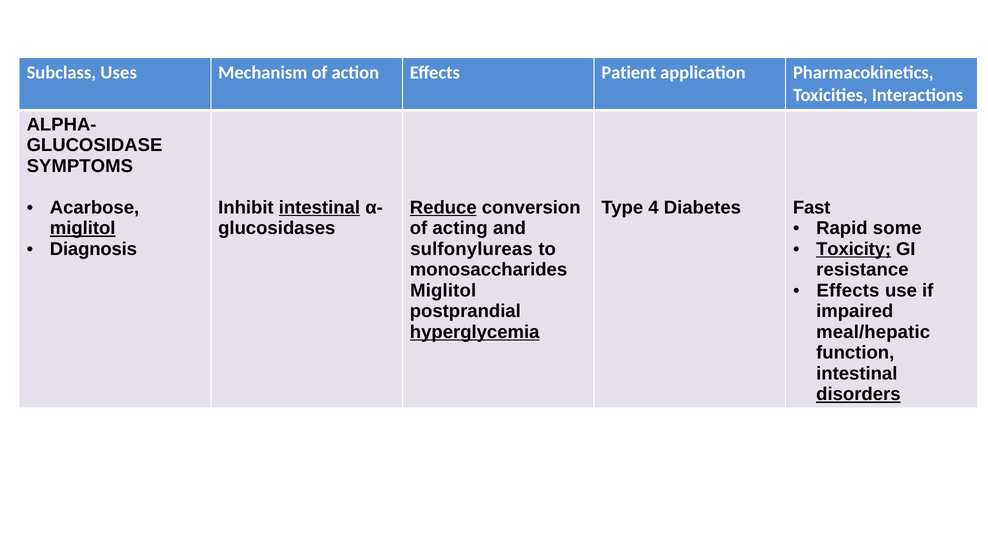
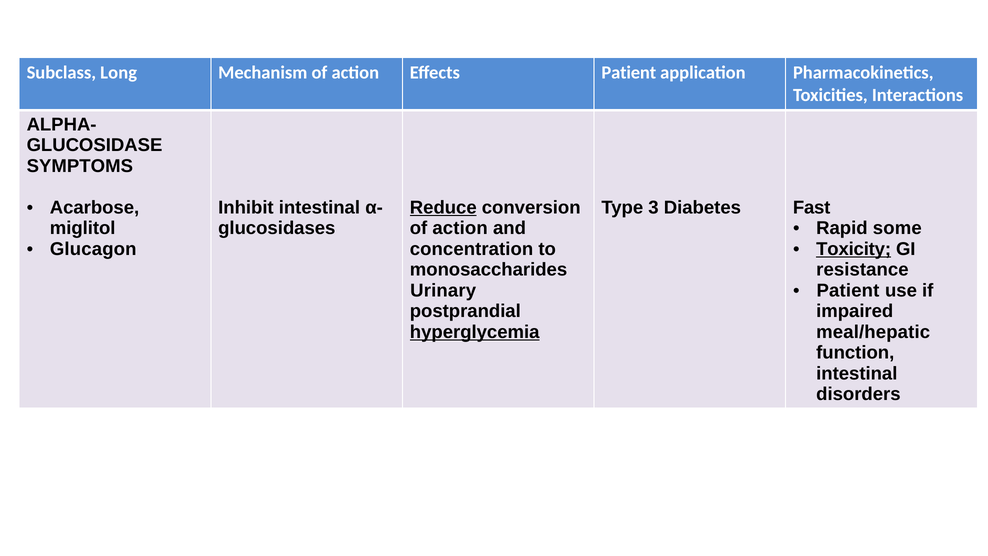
Uses: Uses -> Long
intestinal at (319, 207) underline: present -> none
4: 4 -> 3
miglitol at (83, 228) underline: present -> none
acting at (460, 228): acting -> action
Diagnosis: Diagnosis -> Glucagon
sulfonylureas: sulfonylureas -> concentration
Miglitol at (443, 290): Miglitol -> Urinary
Effects at (848, 290): Effects -> Patient
disorders underline: present -> none
